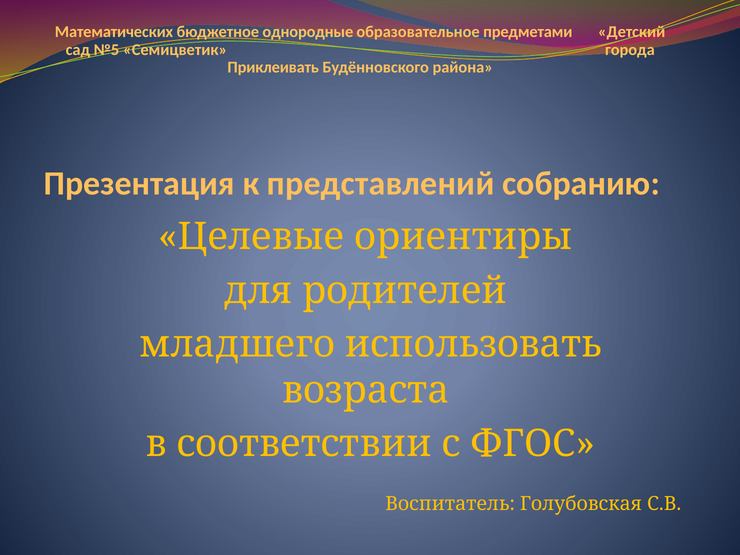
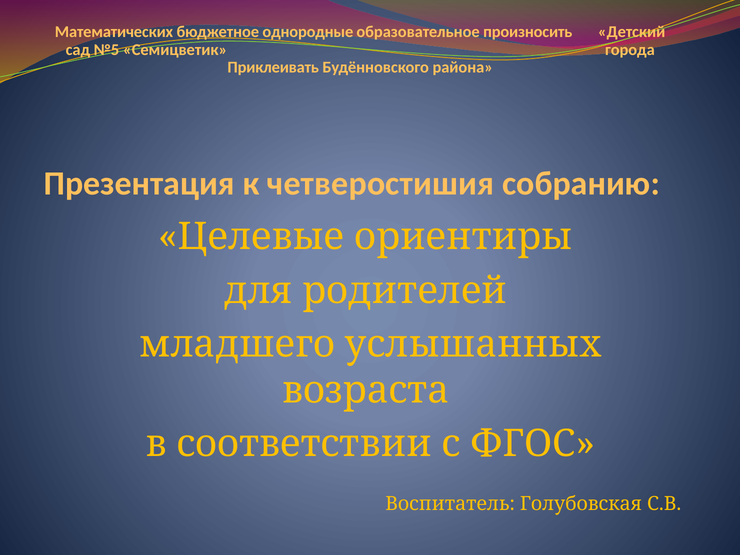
предметами: предметами -> произносить
представлений: представлений -> четверостишия
использовать: использовать -> услышанных
